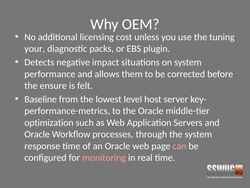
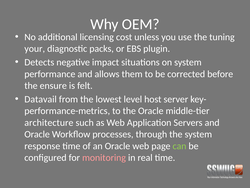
Baseline: Baseline -> Datavail
optimization: optimization -> architecture
can colour: pink -> light green
